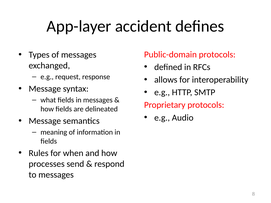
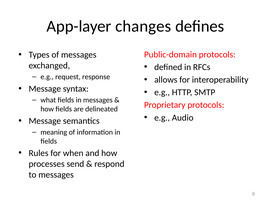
accident: accident -> changes
